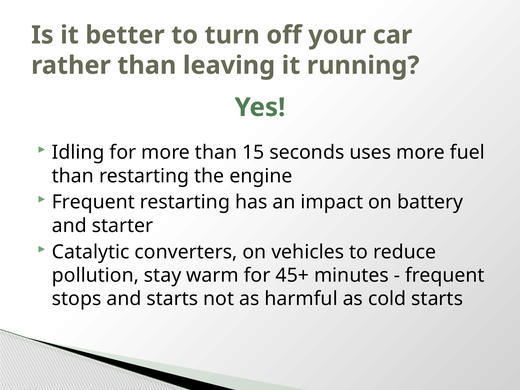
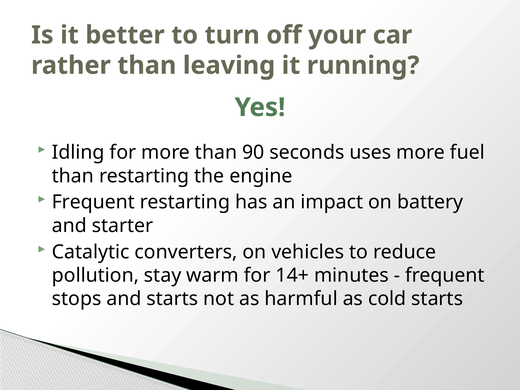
15: 15 -> 90
45+: 45+ -> 14+
